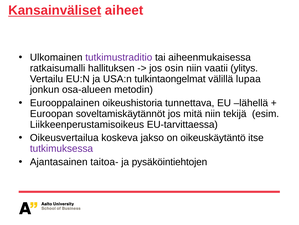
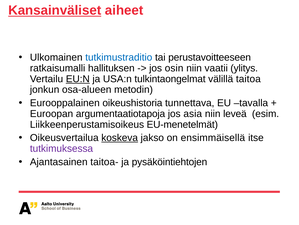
tutkimustraditio colour: purple -> blue
aiheenmukaisessa: aiheenmukaisessa -> perustavoitteeseen
EU:N underline: none -> present
lupaa: lupaa -> taitoa
lähellä: lähellä -> tavalla
soveltamiskäytännöt: soveltamiskäytännöt -> argumentaatiotapoja
mitä: mitä -> asia
tekijä: tekijä -> leveä
EU-tarvittaessa: EU-tarvittaessa -> EU-menetelmät
koskeva underline: none -> present
oikeuskäytäntö: oikeuskäytäntö -> ensimmäisellä
